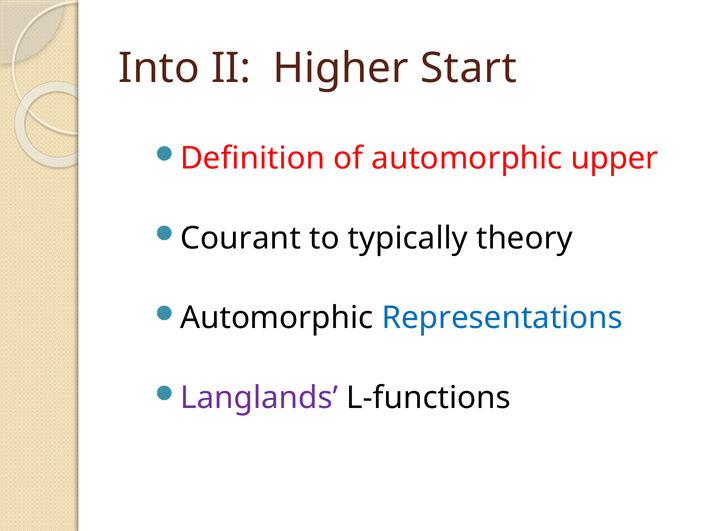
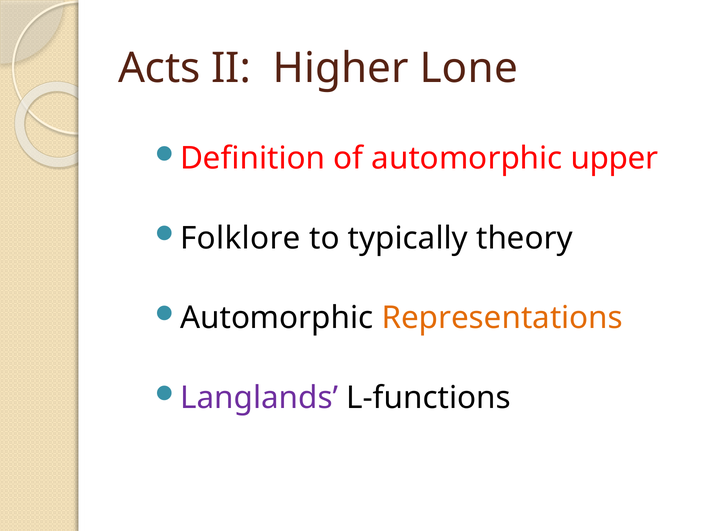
Into: Into -> Acts
Start: Start -> Lone
Courant: Courant -> Folklore
Representations colour: blue -> orange
